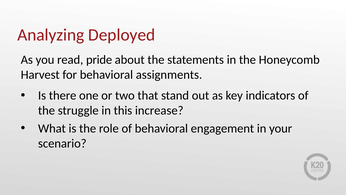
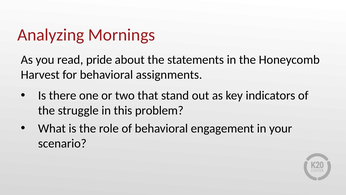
Deployed: Deployed -> Mornings
increase: increase -> problem
